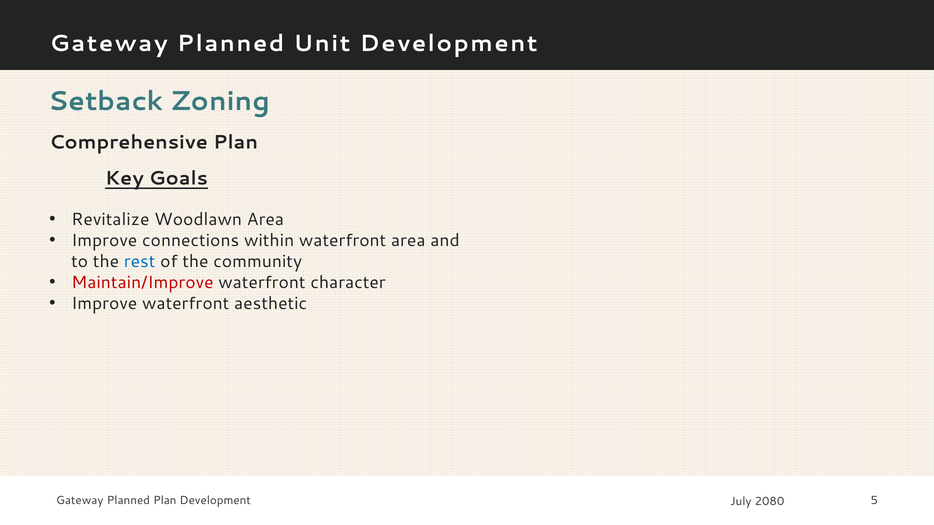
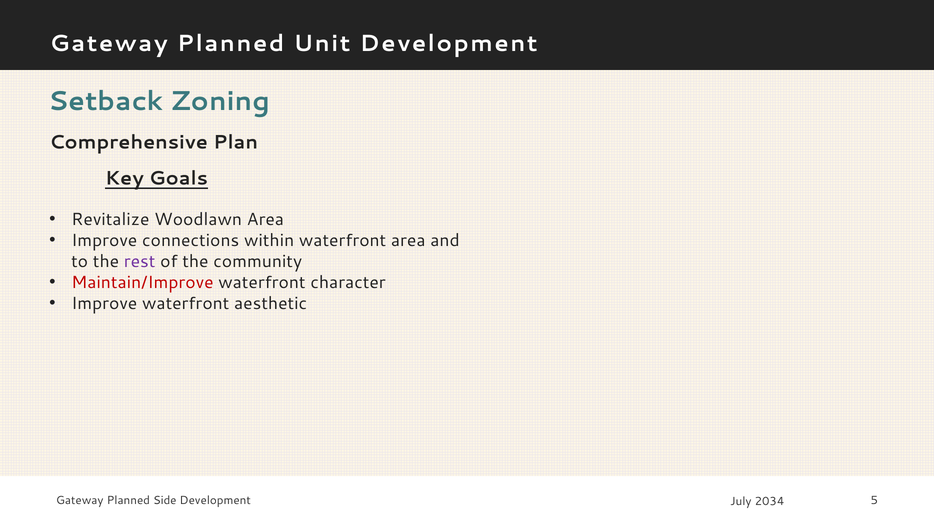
rest colour: blue -> purple
Planned Plan: Plan -> Side
2080: 2080 -> 2034
